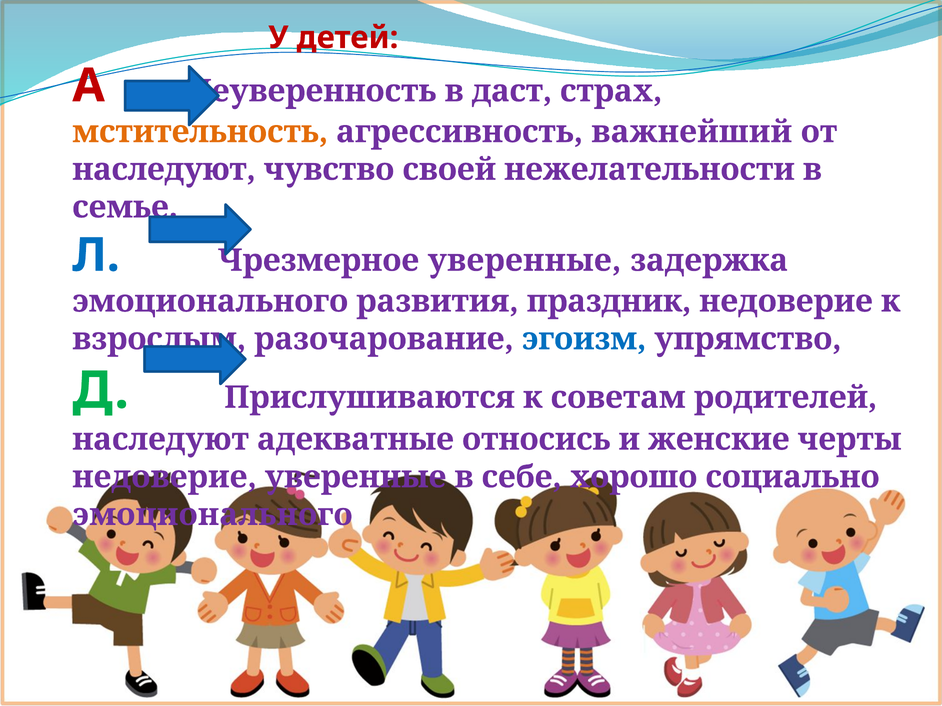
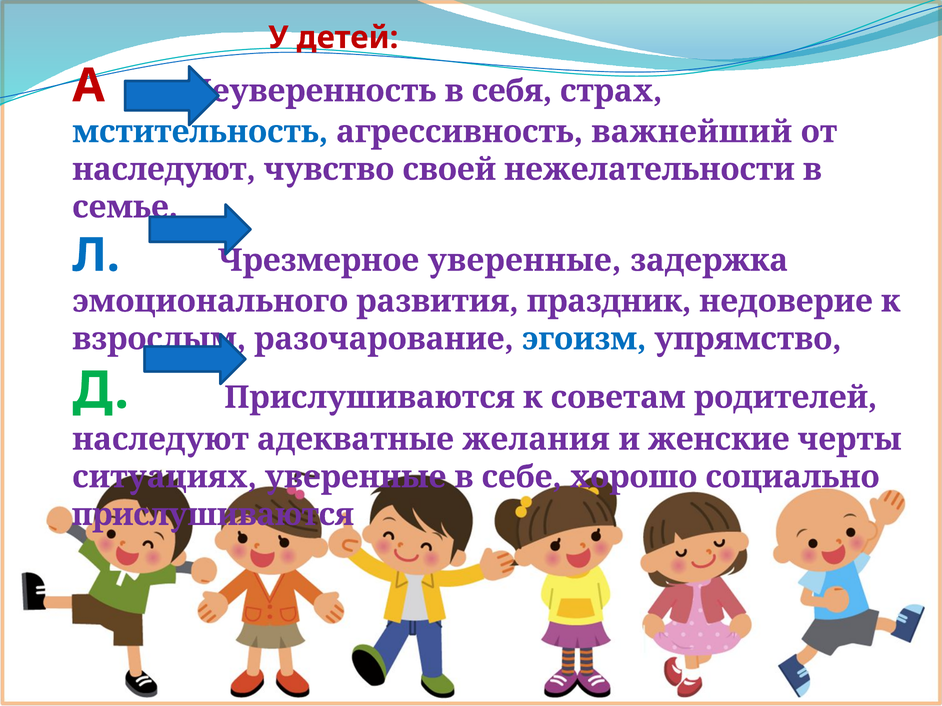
даст: даст -> себя
мстительность colour: orange -> blue
относись: относись -> желания
недоверие at (165, 477): недоверие -> ситуациях
эмоционального at (213, 515): эмоционального -> прислушиваются
